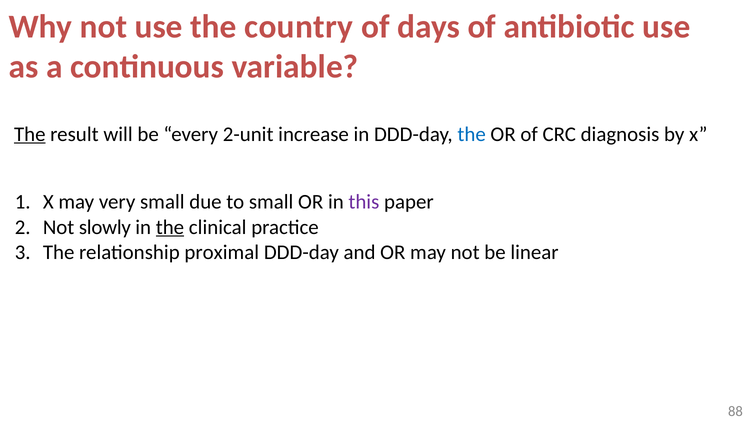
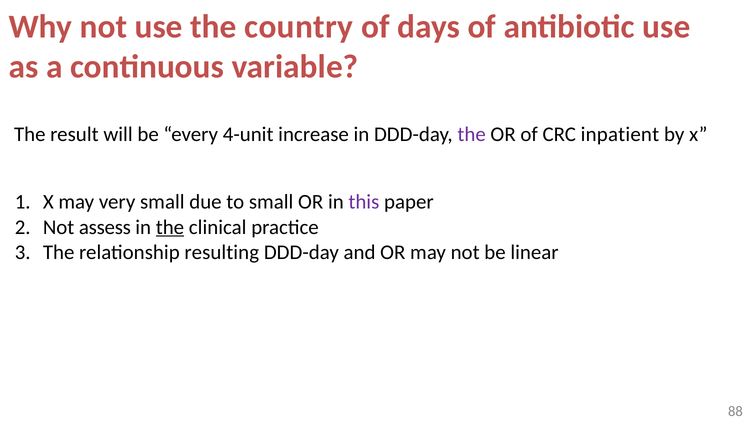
The at (30, 134) underline: present -> none
2-unit: 2-unit -> 4-unit
the at (472, 134) colour: blue -> purple
diagnosis: diagnosis -> inpatient
slowly: slowly -> assess
proximal: proximal -> resulting
